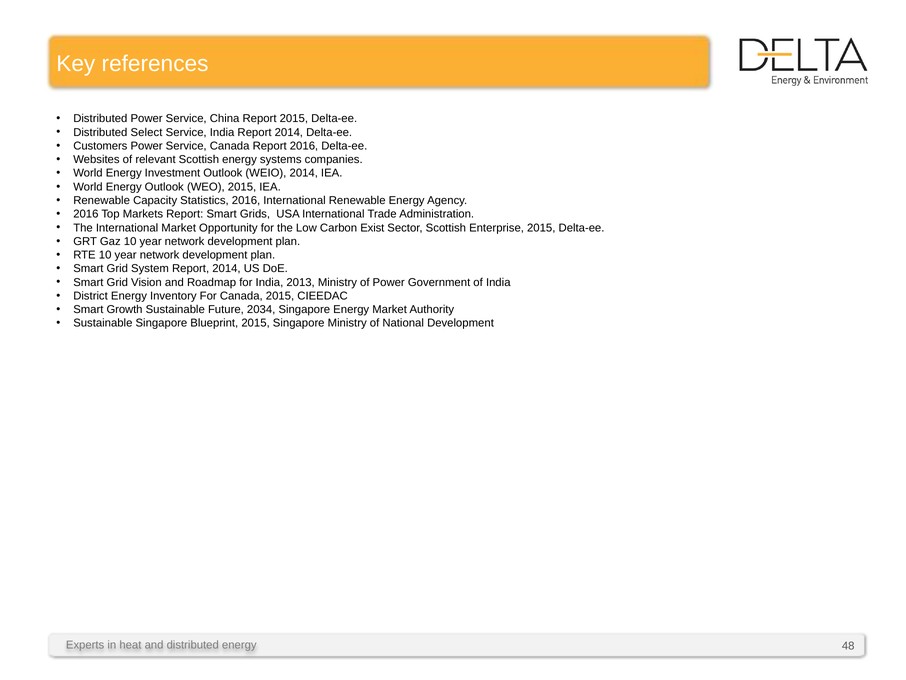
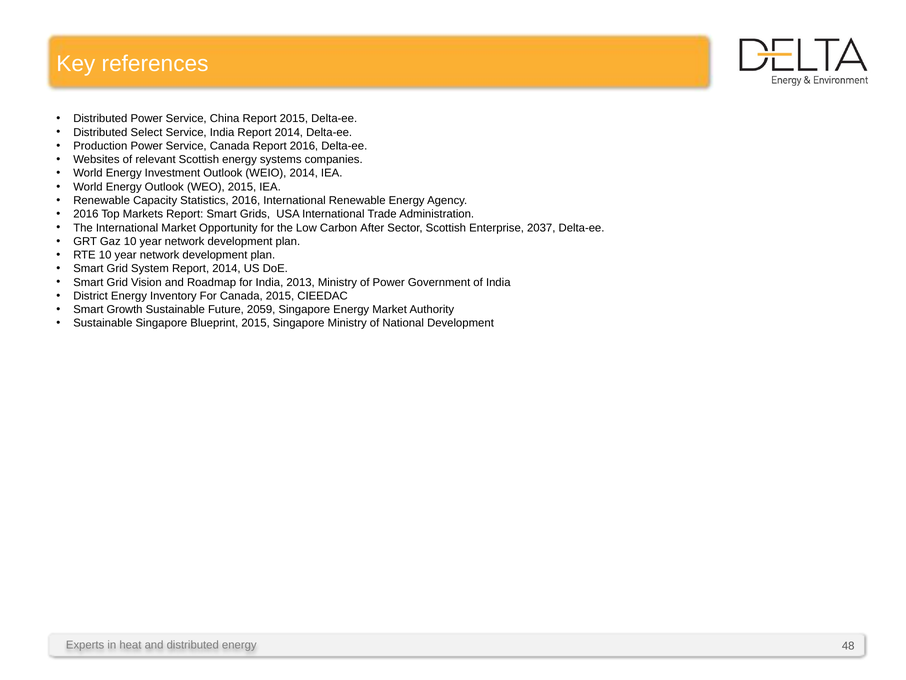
Customers: Customers -> Production
Exist: Exist -> After
Enterprise 2015: 2015 -> 2037
2034: 2034 -> 2059
